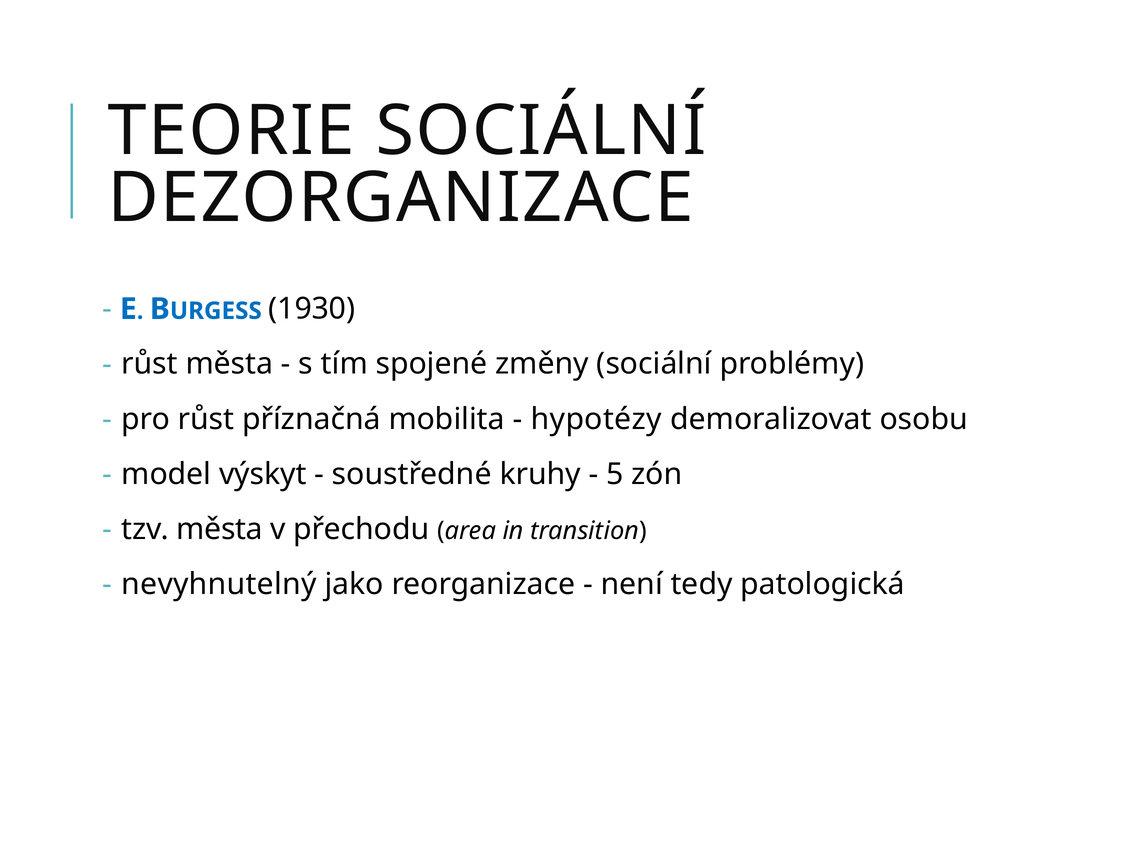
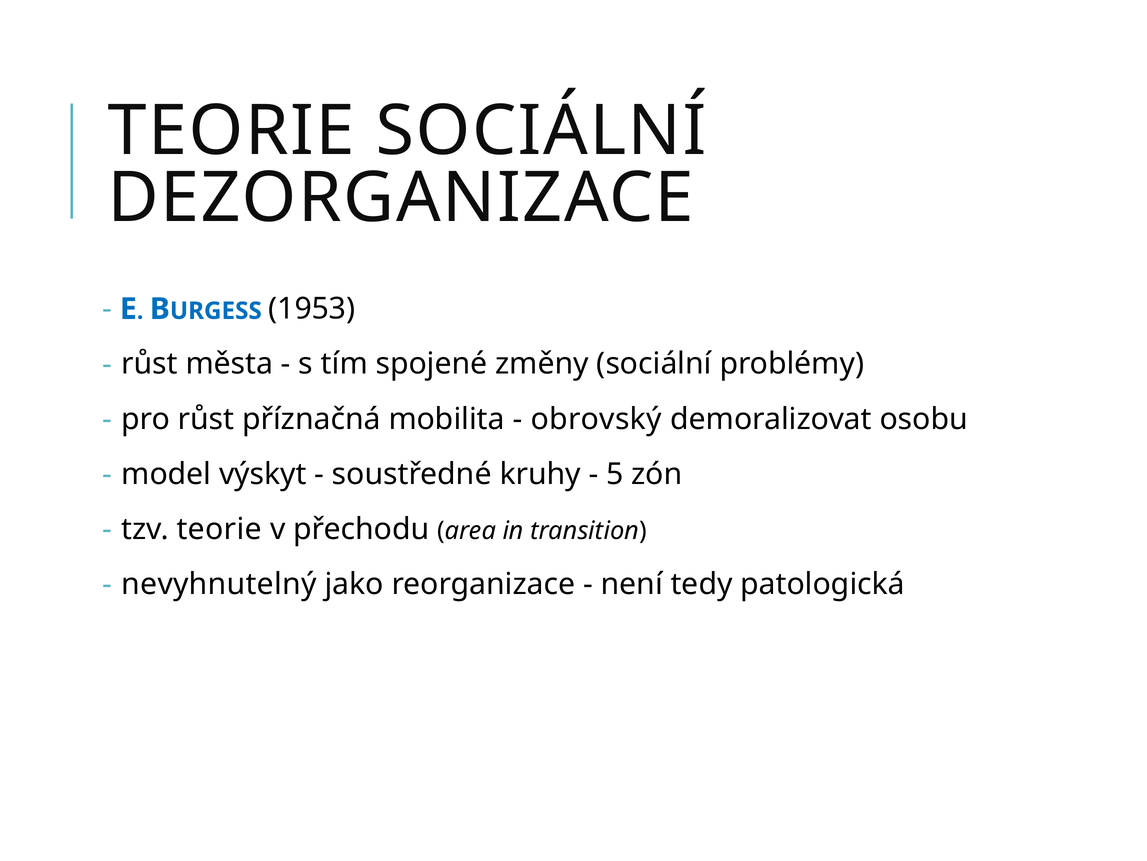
1930: 1930 -> 1953
hypotézy: hypotézy -> obrovský
tzv města: města -> teorie
